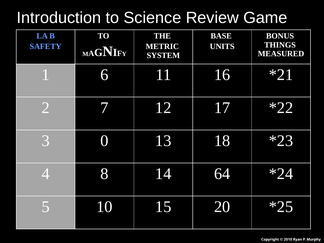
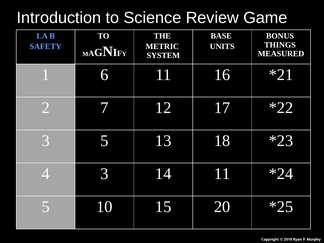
3 0: 0 -> 5
4 8: 8 -> 3
14 64: 64 -> 11
